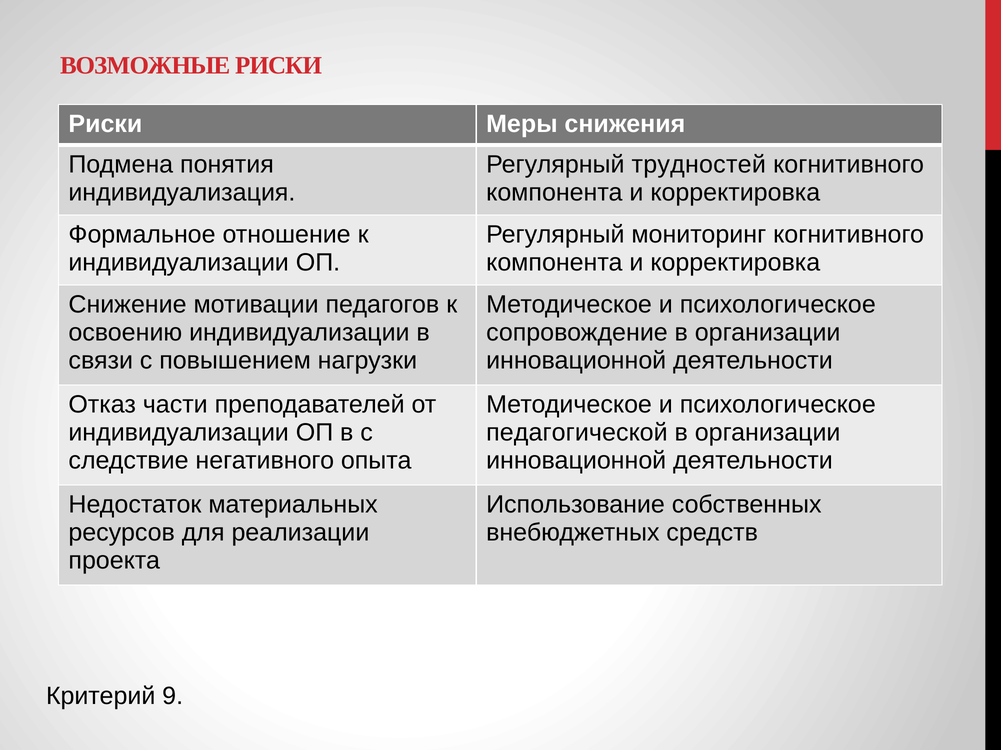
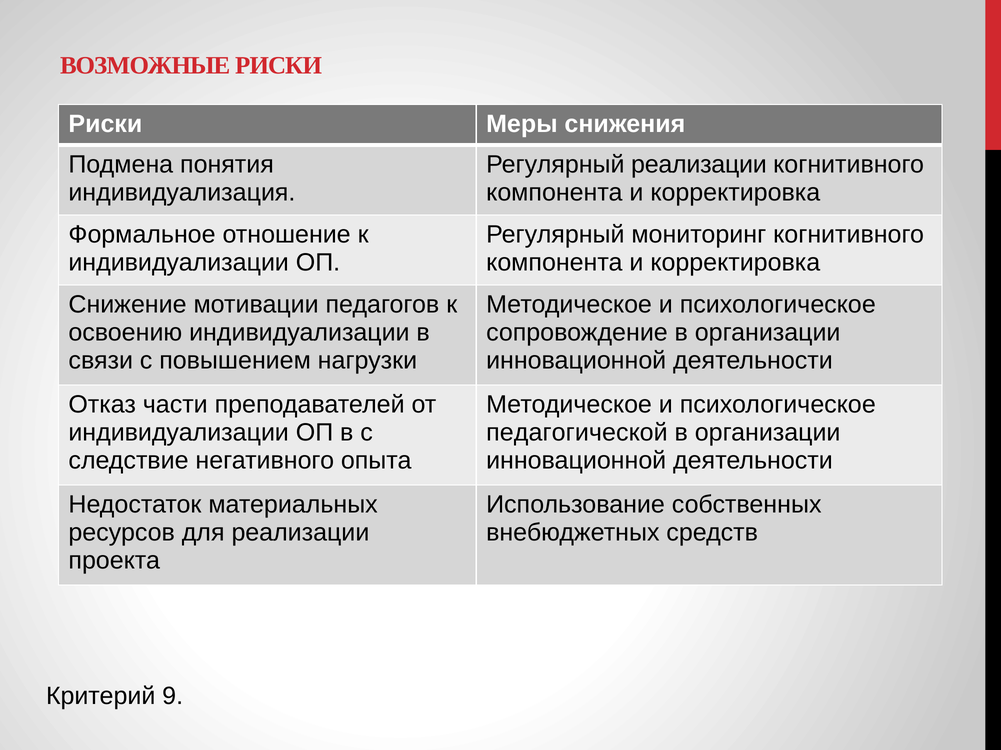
Регулярный трудностей: трудностей -> реализации
